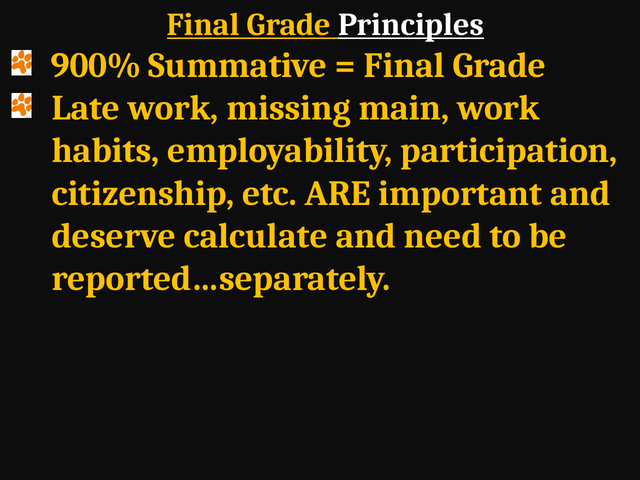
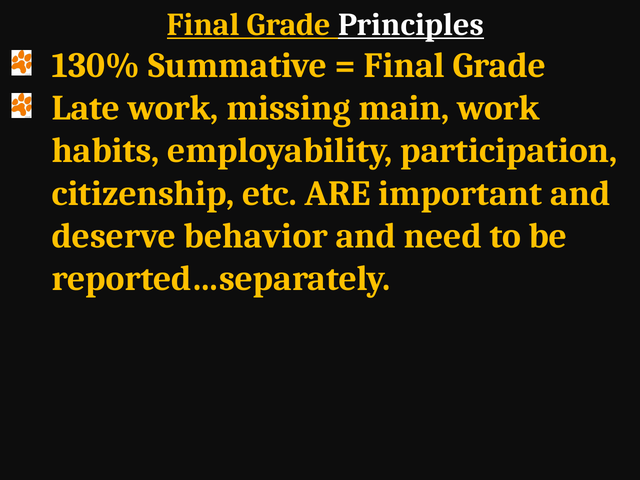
900%: 900% -> 130%
calculate: calculate -> behavior
